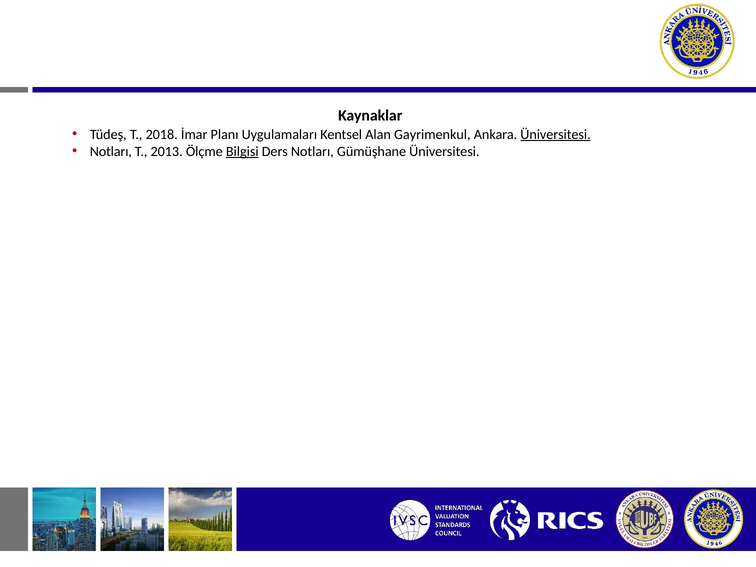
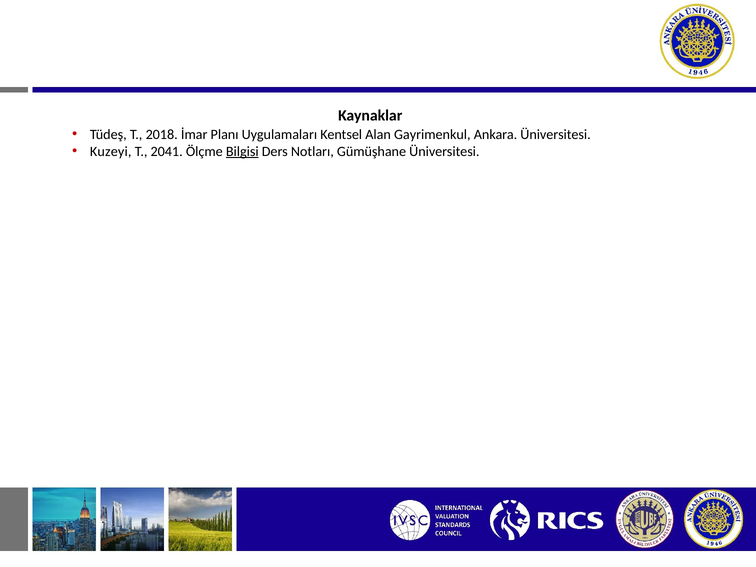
Üniversitesi at (556, 134) underline: present -> none
Notları at (111, 151): Notları -> Kuzeyi
2013: 2013 -> 2041
